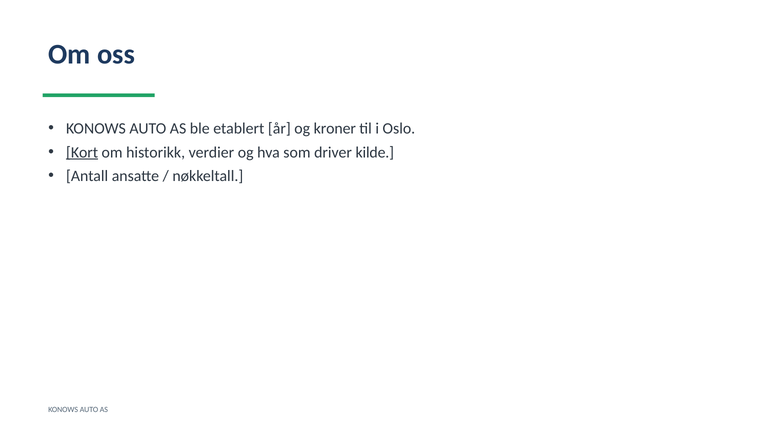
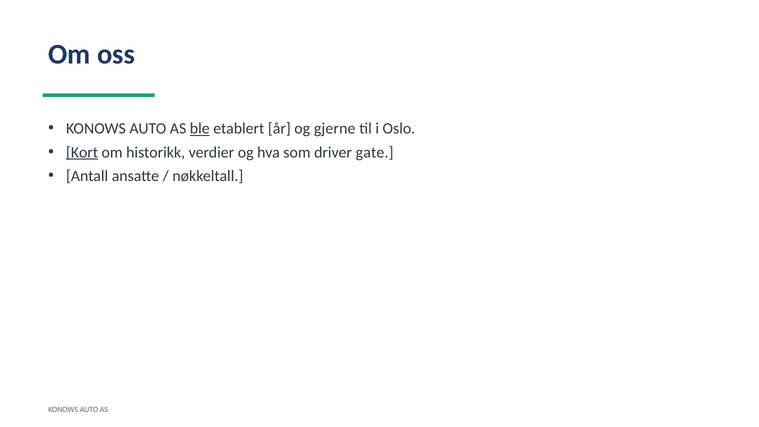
ble underline: none -> present
kroner: kroner -> gjerne
kilde: kilde -> gate
